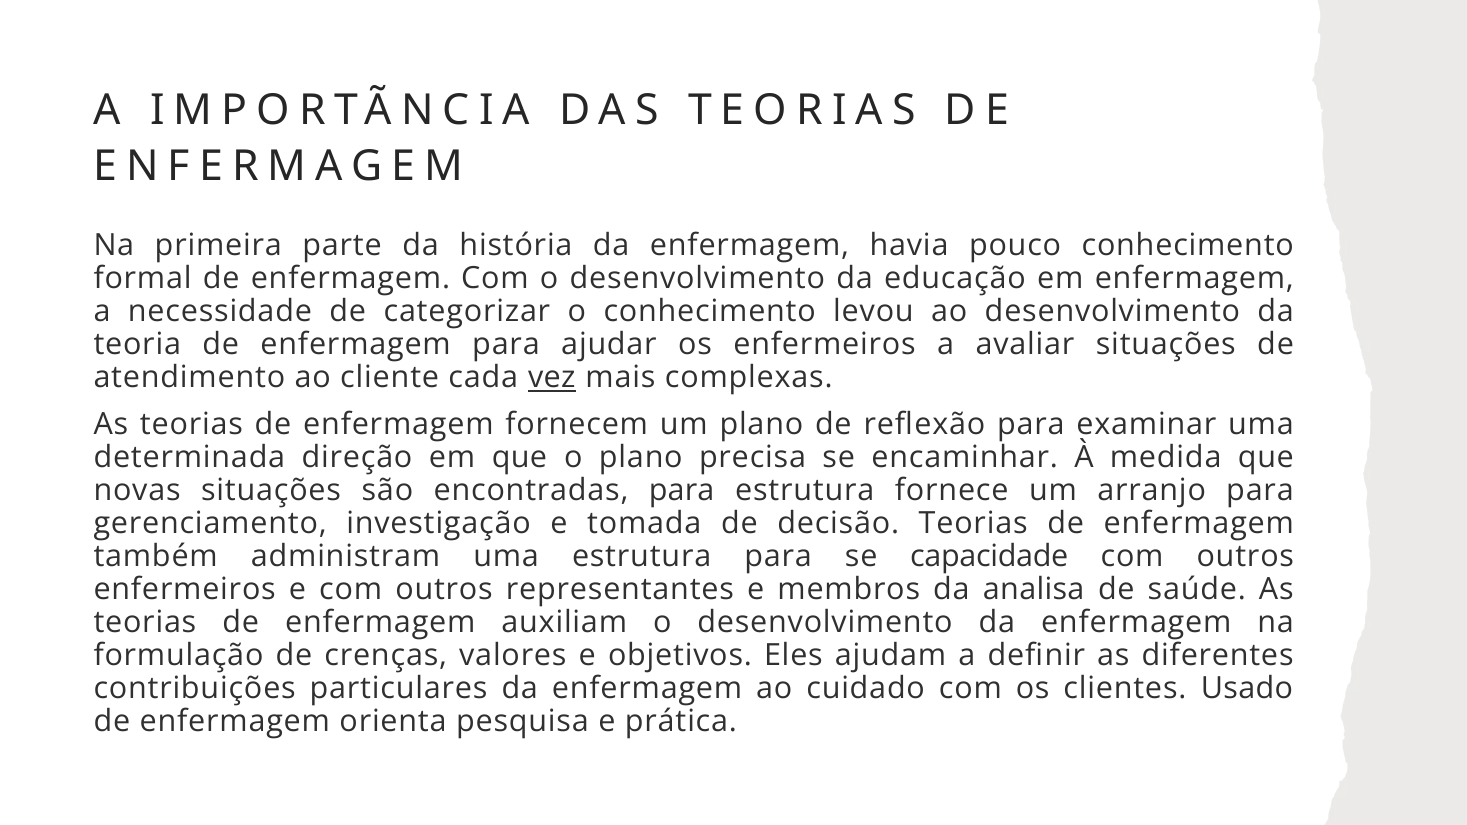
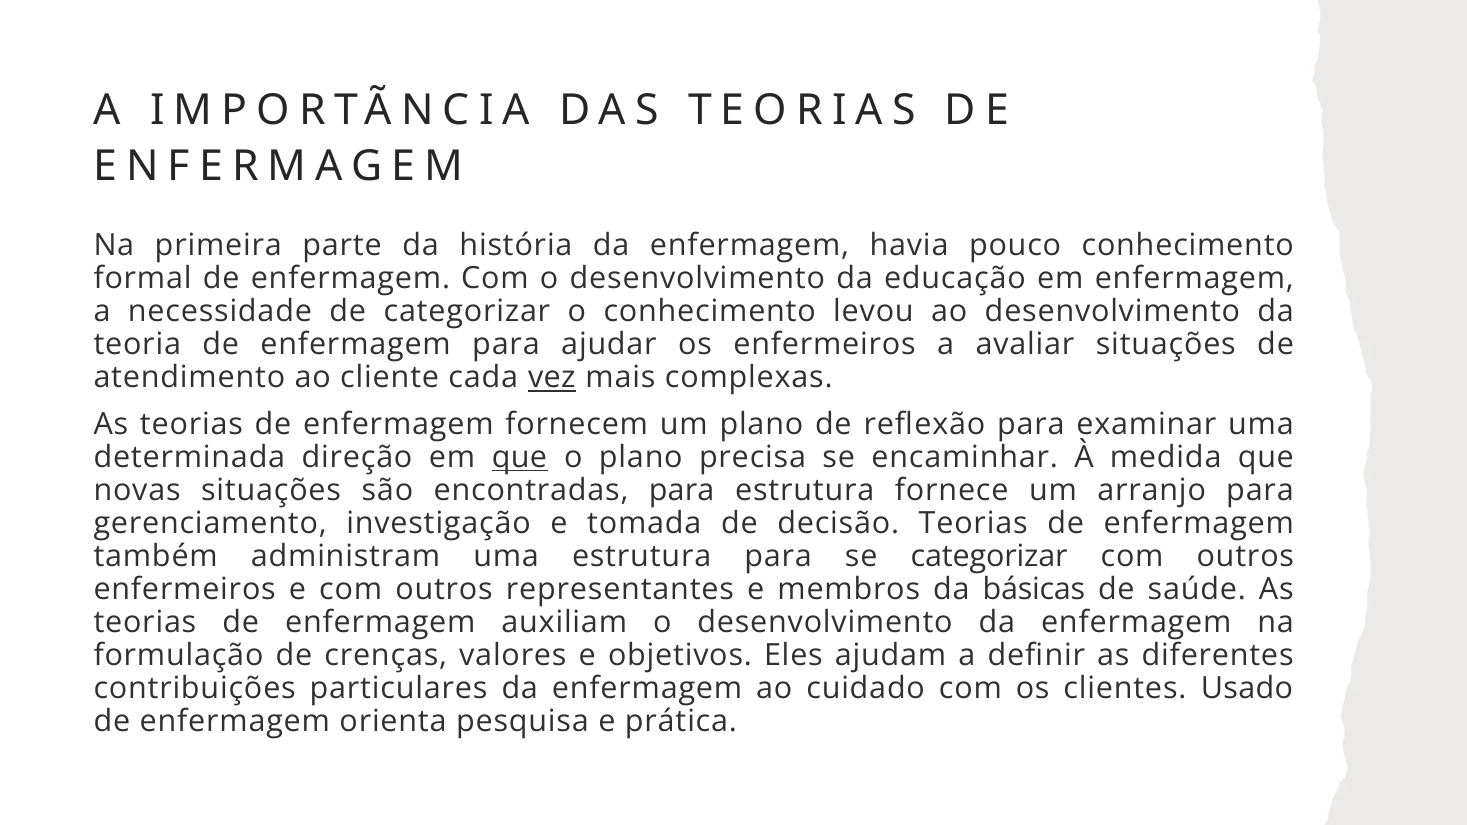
que at (520, 457) underline: none -> present
se capacidade: capacidade -> categorizar
analisa: analisa -> básicas
